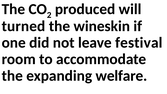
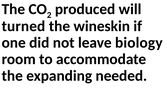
festival: festival -> biology
welfare: welfare -> needed
